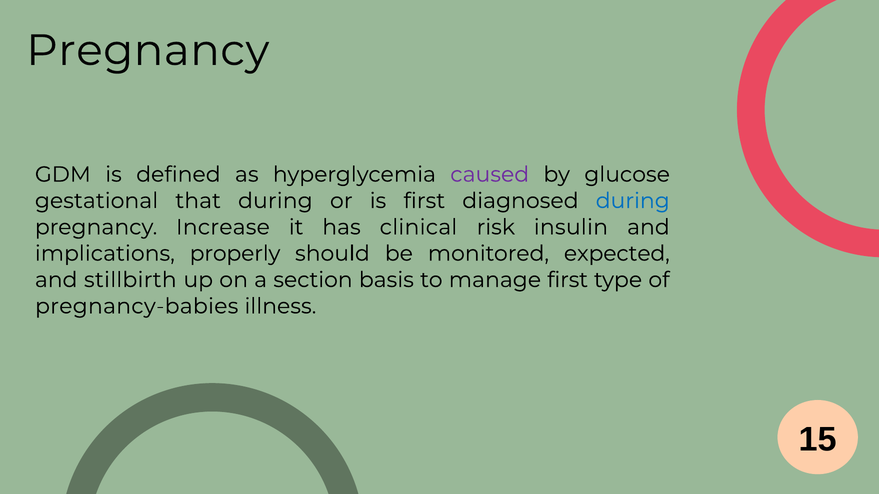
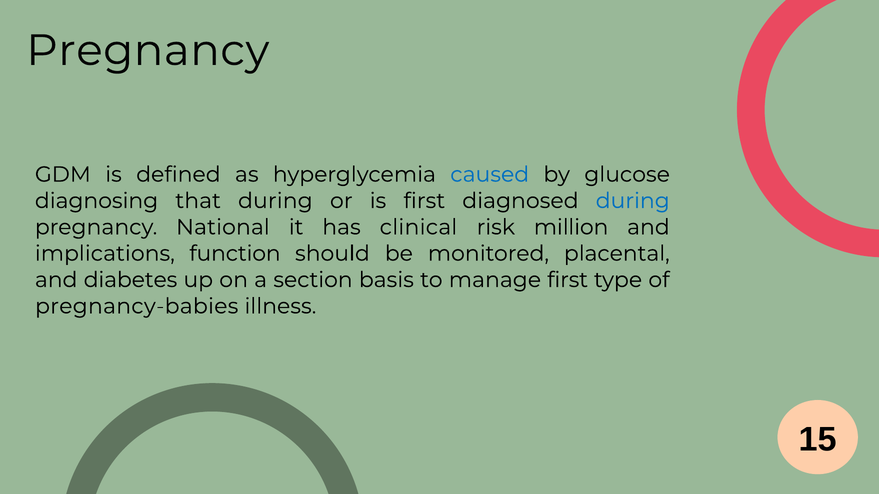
caused colour: purple -> blue
gestational: gestational -> diagnosing
Increase: Increase -> National
insulin: insulin -> million
properly: properly -> function
expected: expected -> placental
stillbirth: stillbirth -> diabetes
